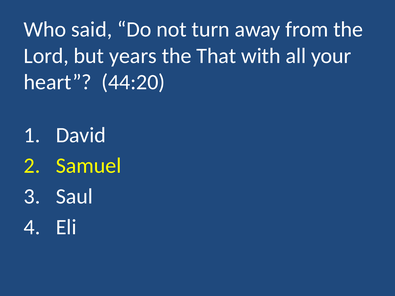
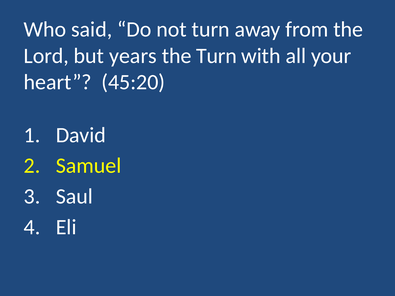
the That: That -> Turn
44:20: 44:20 -> 45:20
